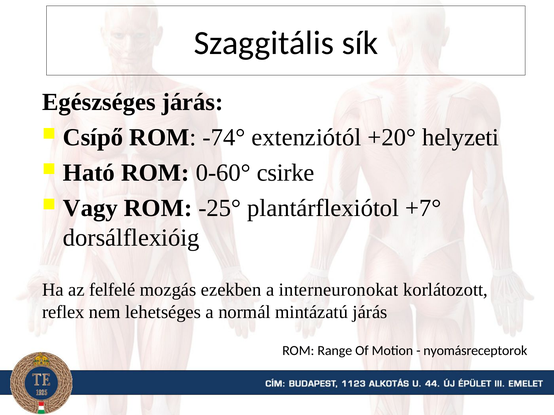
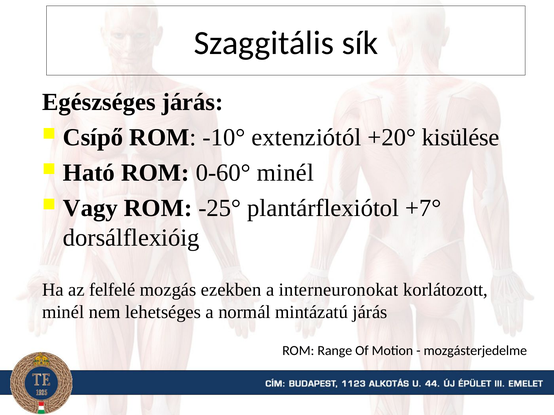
-74°: -74° -> -10°
helyzeti: helyzeti -> kisülése
0-60° csirke: csirke -> minél
reflex at (63, 312): reflex -> minél
nyomásreceptorok: nyomásreceptorok -> mozgásterjedelme
